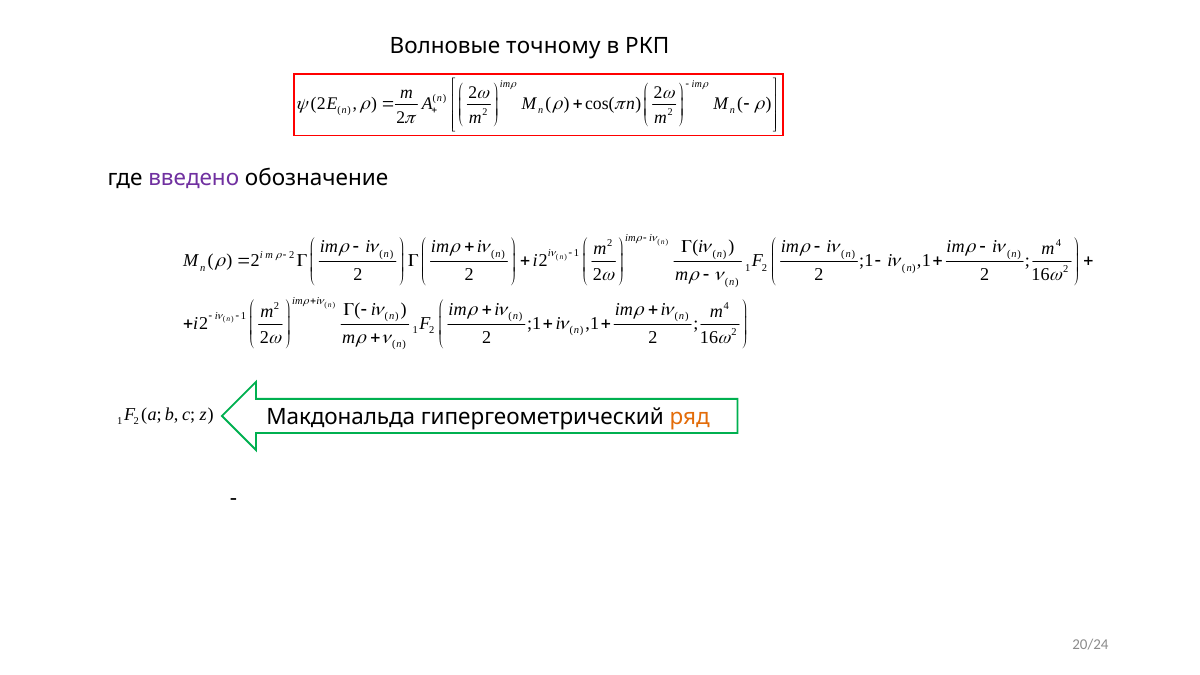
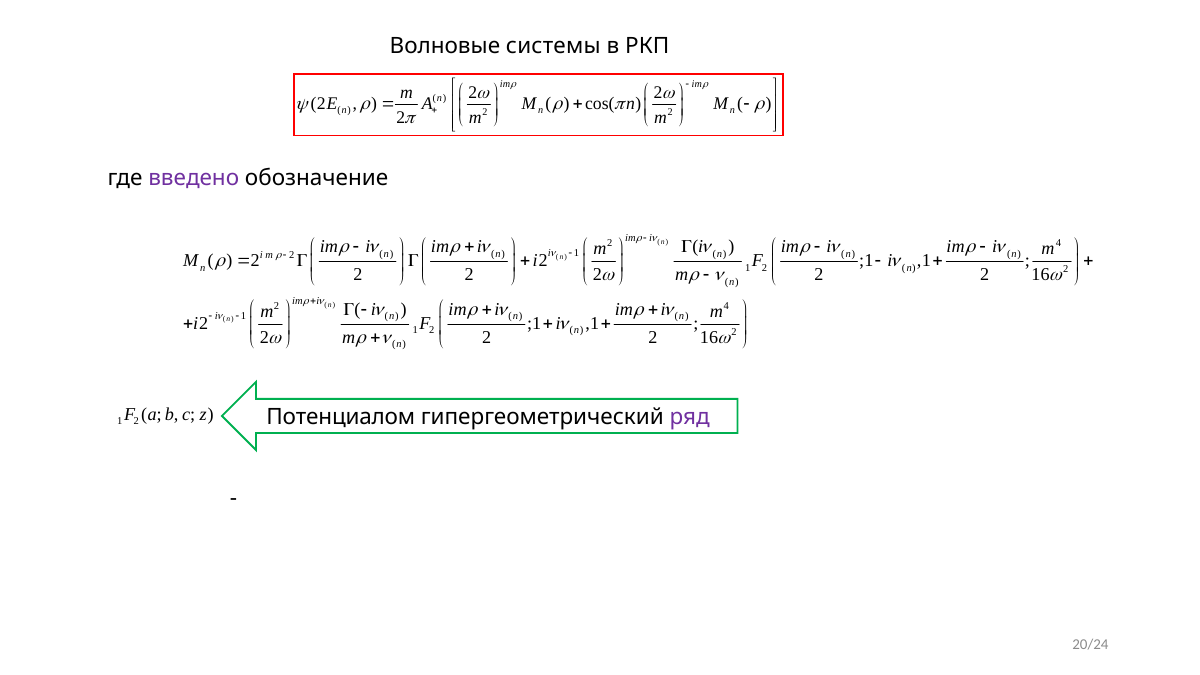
точному: точному -> системы
Макдональда: Макдональда -> Потенциалом
ряд colour: orange -> purple
